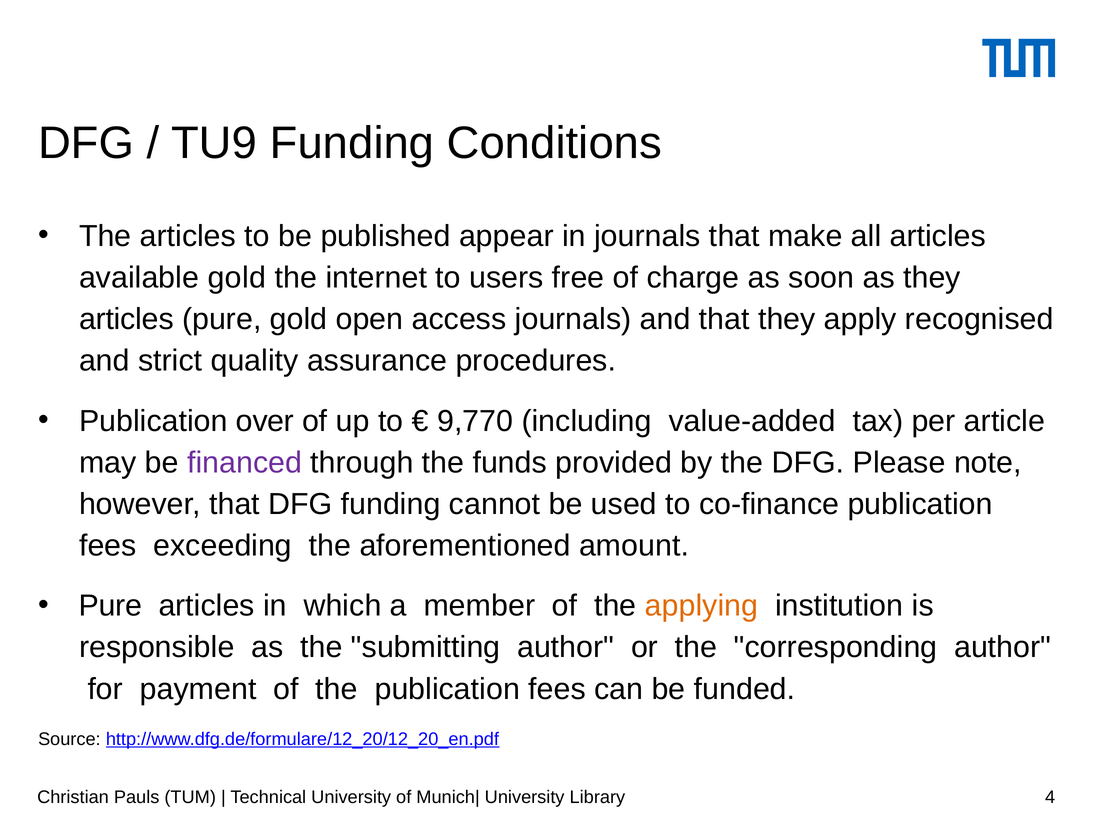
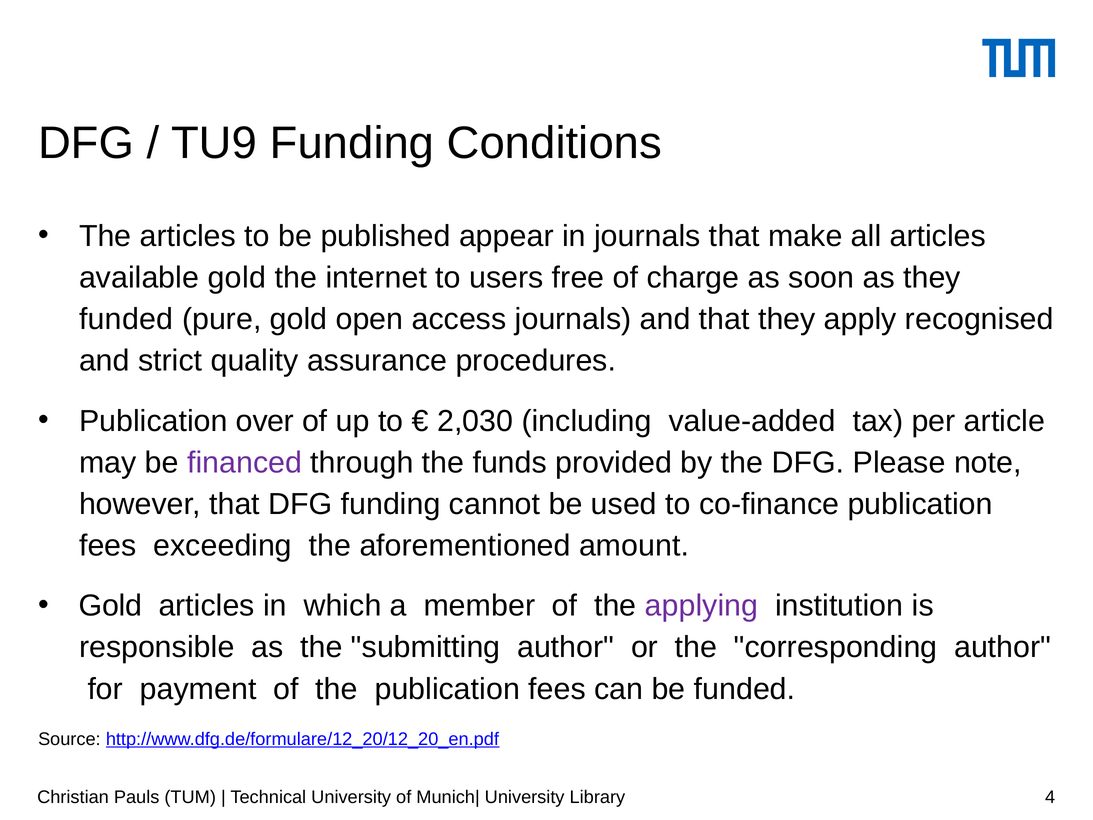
articles at (126, 319): articles -> funded
9,770: 9,770 -> 2,030
Pure at (110, 606): Pure -> Gold
applying colour: orange -> purple
